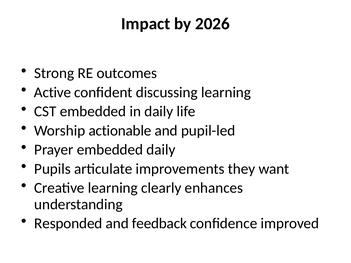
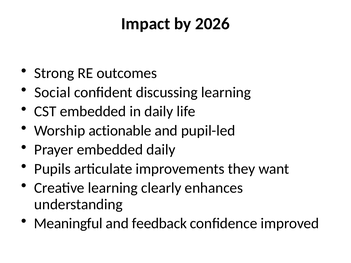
Active: Active -> Social
Responded: Responded -> Meaningful
